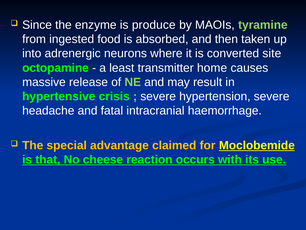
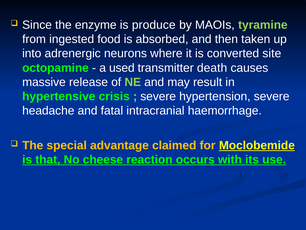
least: least -> used
home: home -> death
